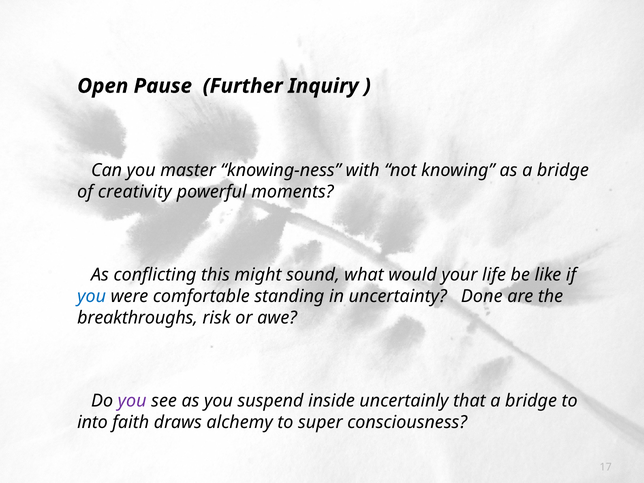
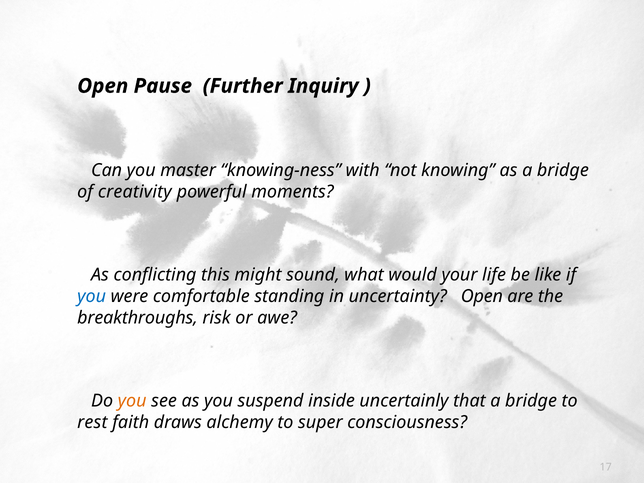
uncertainty Done: Done -> Open
you at (132, 401) colour: purple -> orange
into: into -> rest
